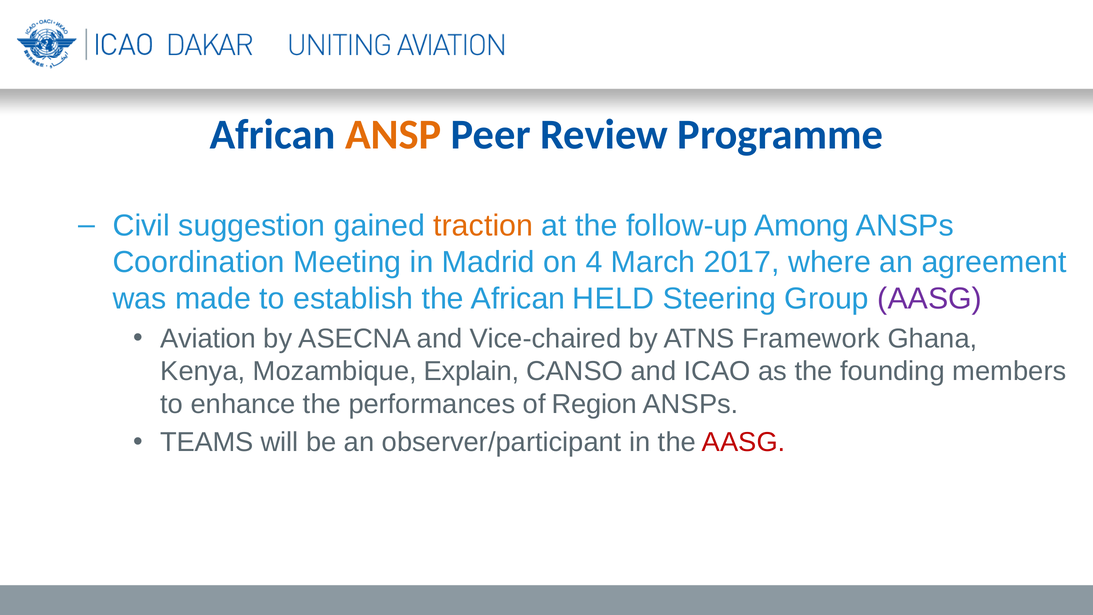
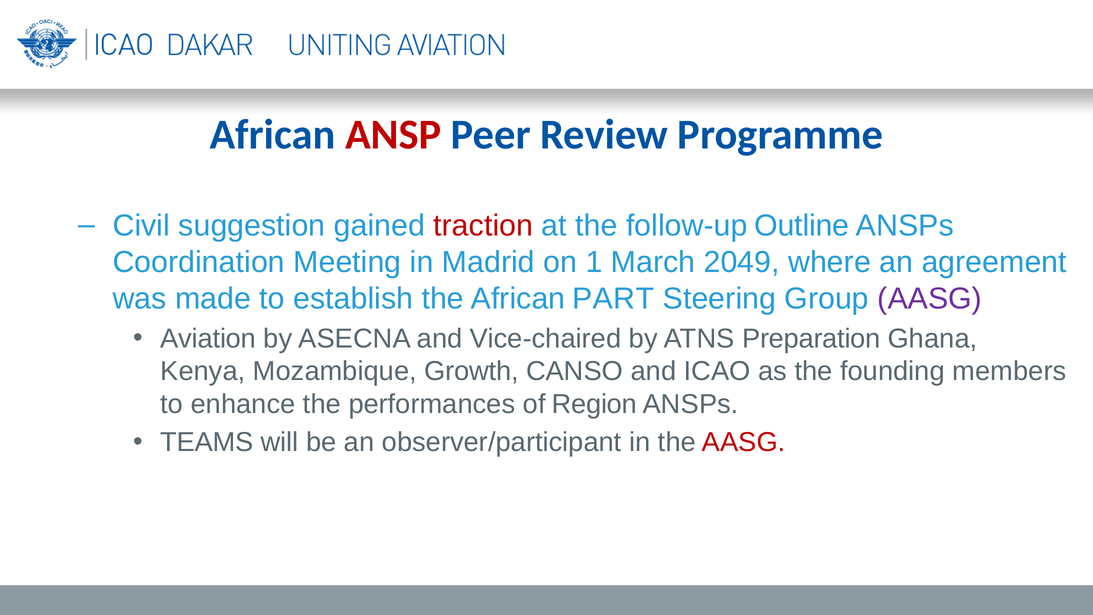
ANSP colour: orange -> red
traction colour: orange -> red
Among: Among -> Outline
4: 4 -> 1
2017: 2017 -> 2049
HELD: HELD -> PART
Framework: Framework -> Preparation
Explain: Explain -> Growth
